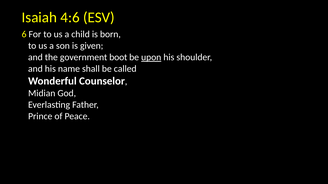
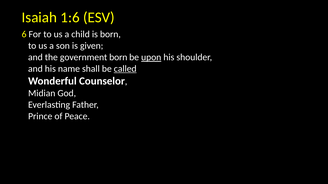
4:6: 4:6 -> 1:6
government boot: boot -> born
called underline: none -> present
